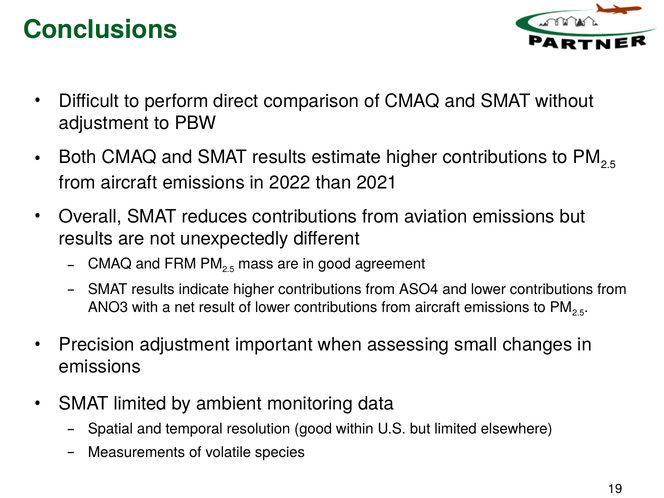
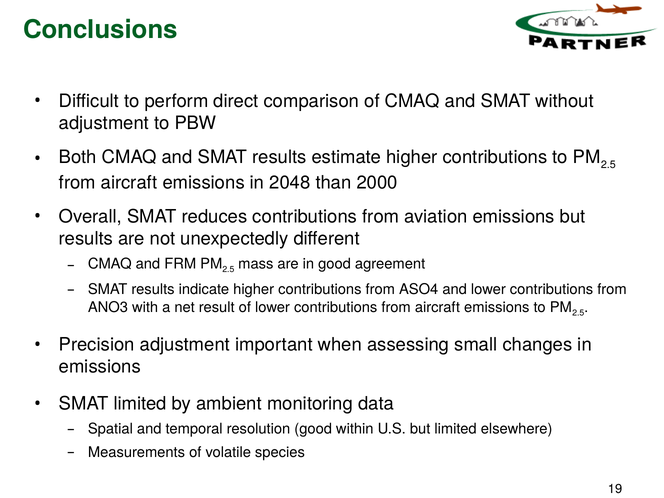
2022: 2022 -> 2048
2021: 2021 -> 2000
